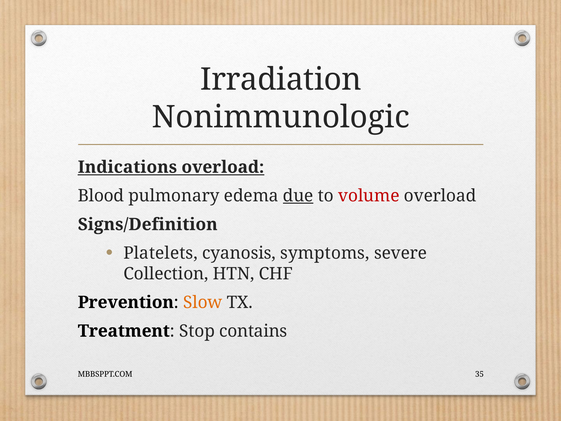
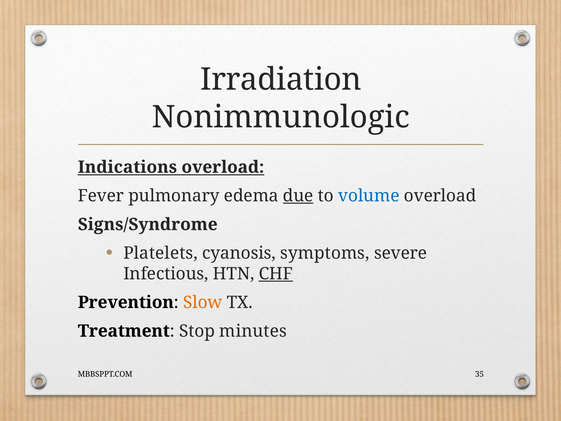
Blood: Blood -> Fever
volume colour: red -> blue
Signs/Definition: Signs/Definition -> Signs/Syndrome
Collection: Collection -> Infectious
CHF underline: none -> present
contains: contains -> minutes
